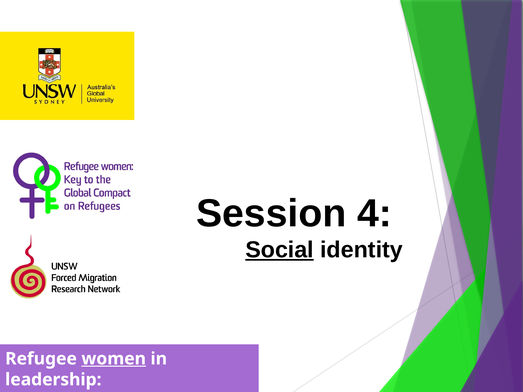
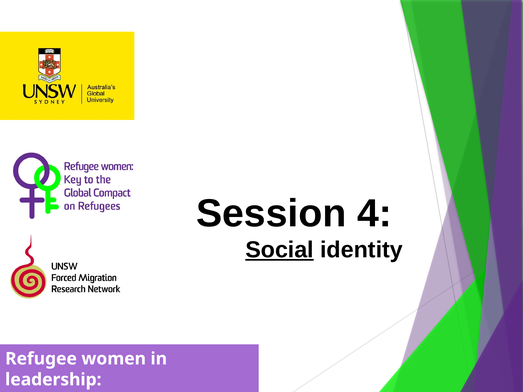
women underline: present -> none
